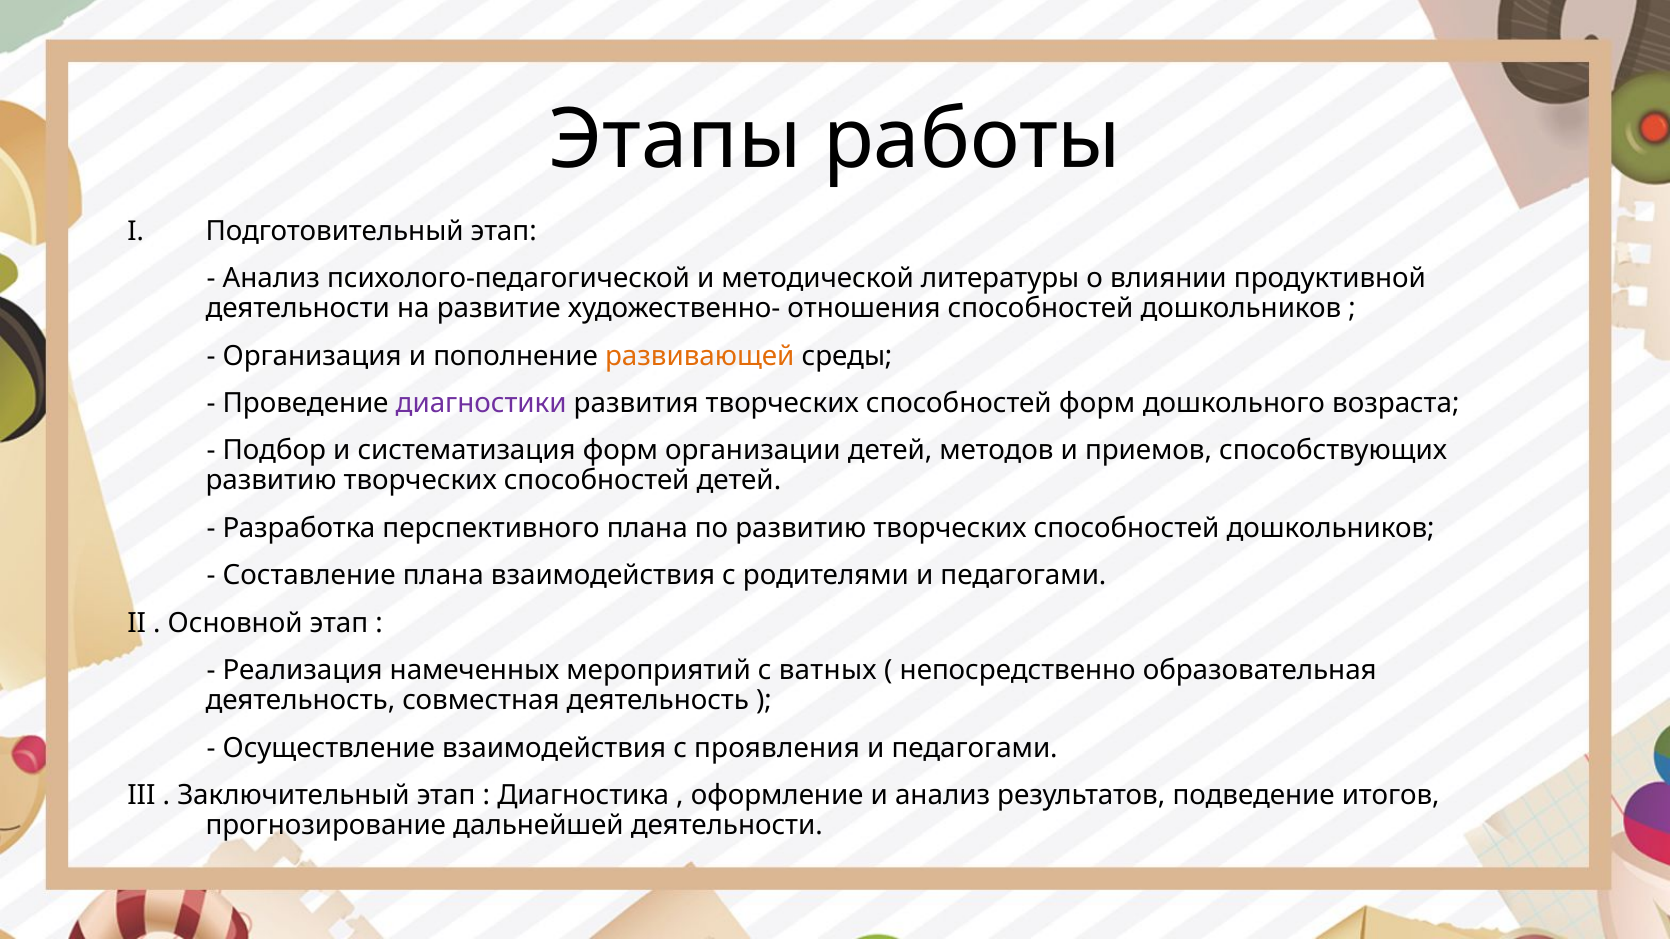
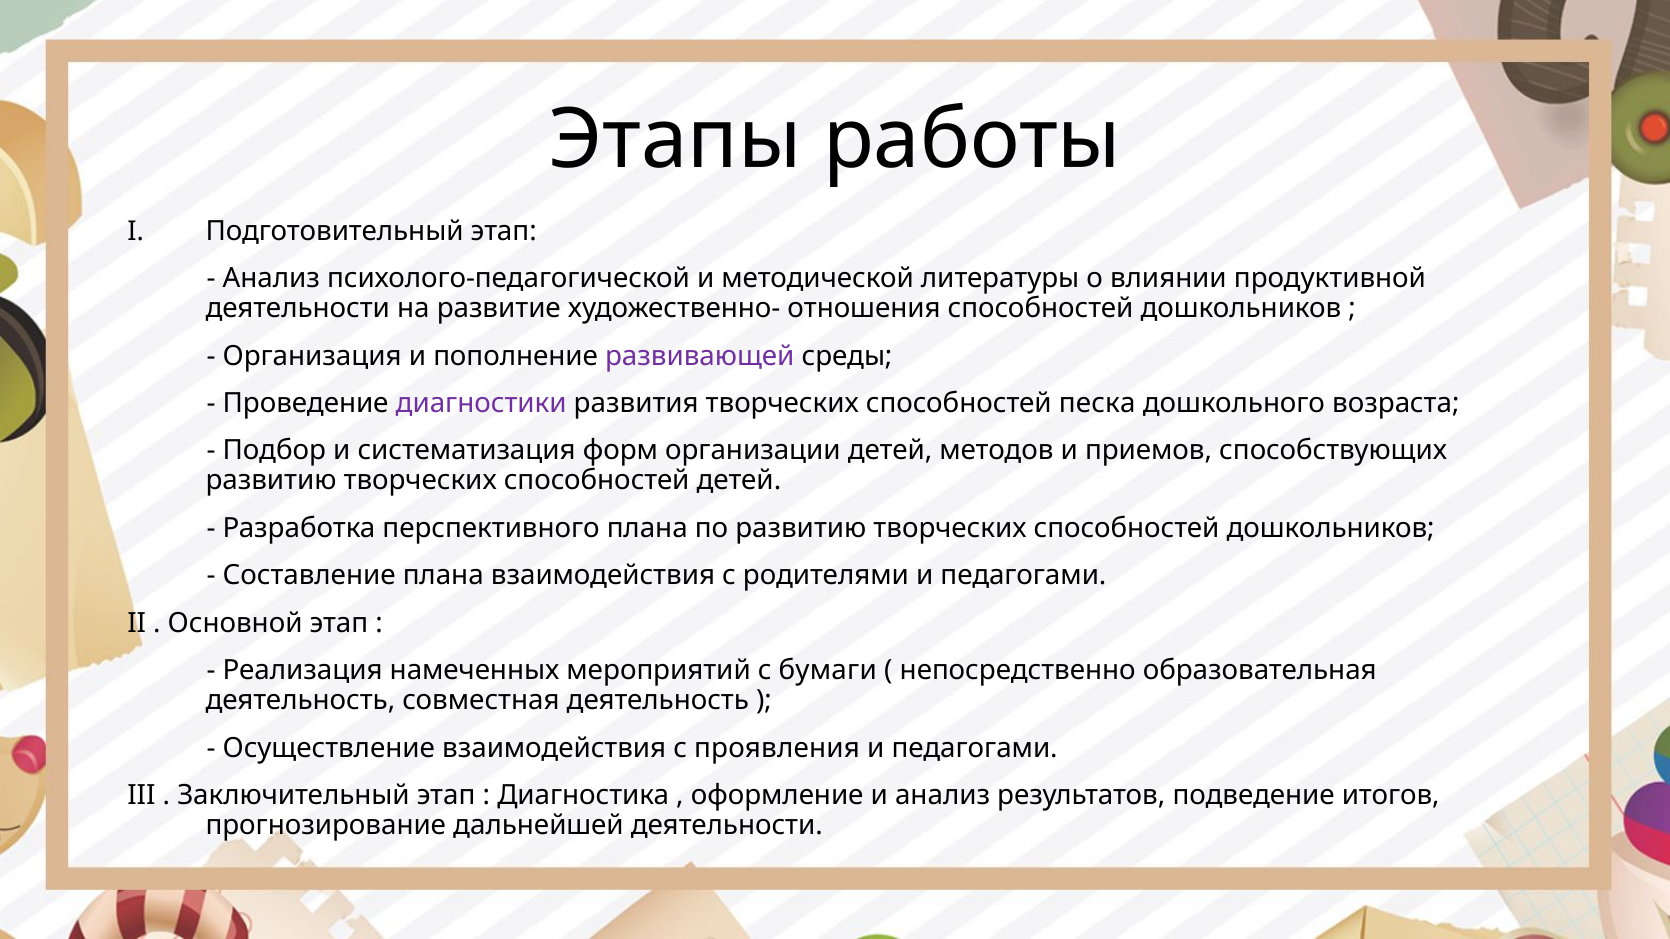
развивающей colour: orange -> purple
способностей форм: форм -> песка
ватных: ватных -> бумаги
